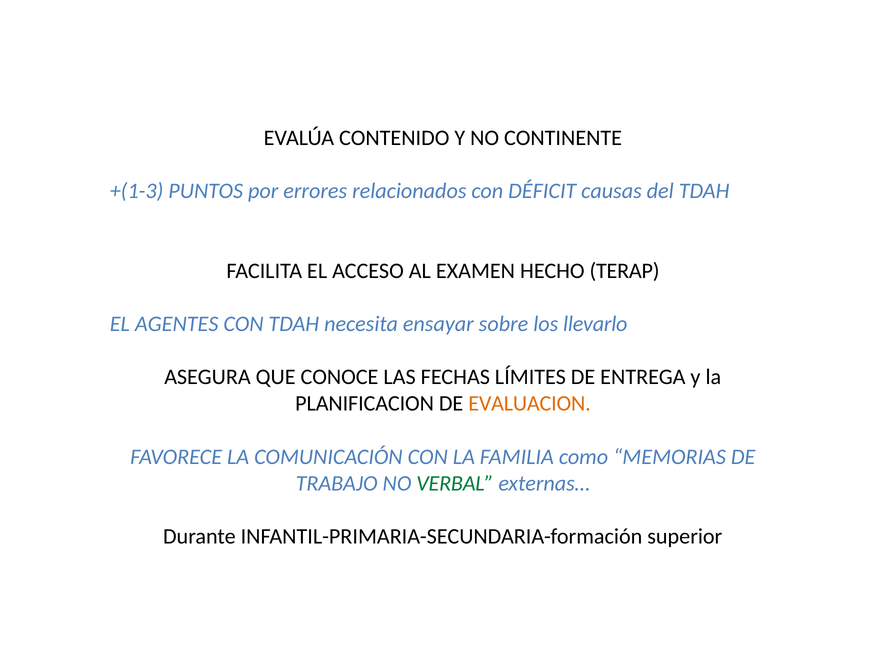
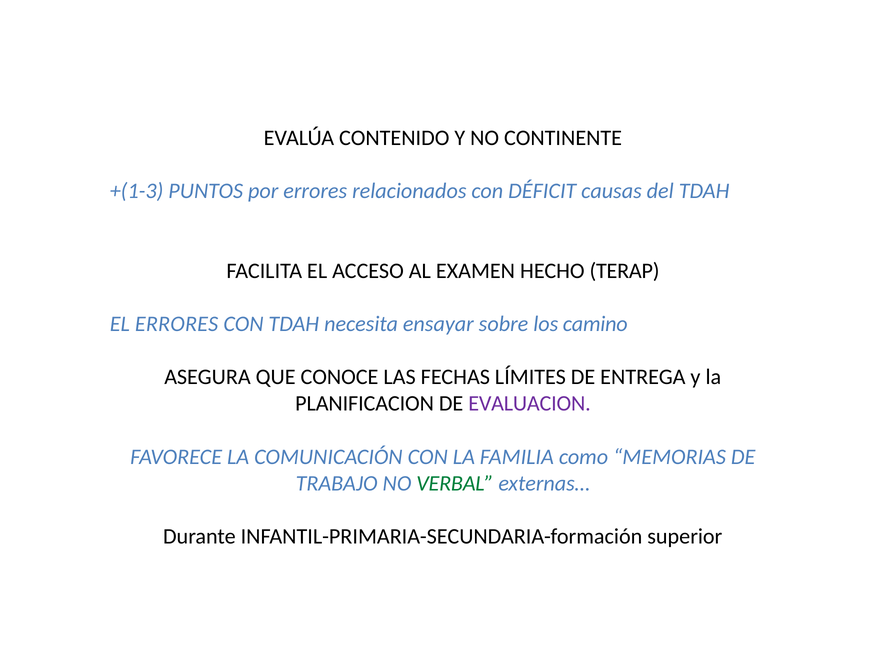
EL AGENTES: AGENTES -> ERRORES
llevarlo: llevarlo -> camino
EVALUACION colour: orange -> purple
